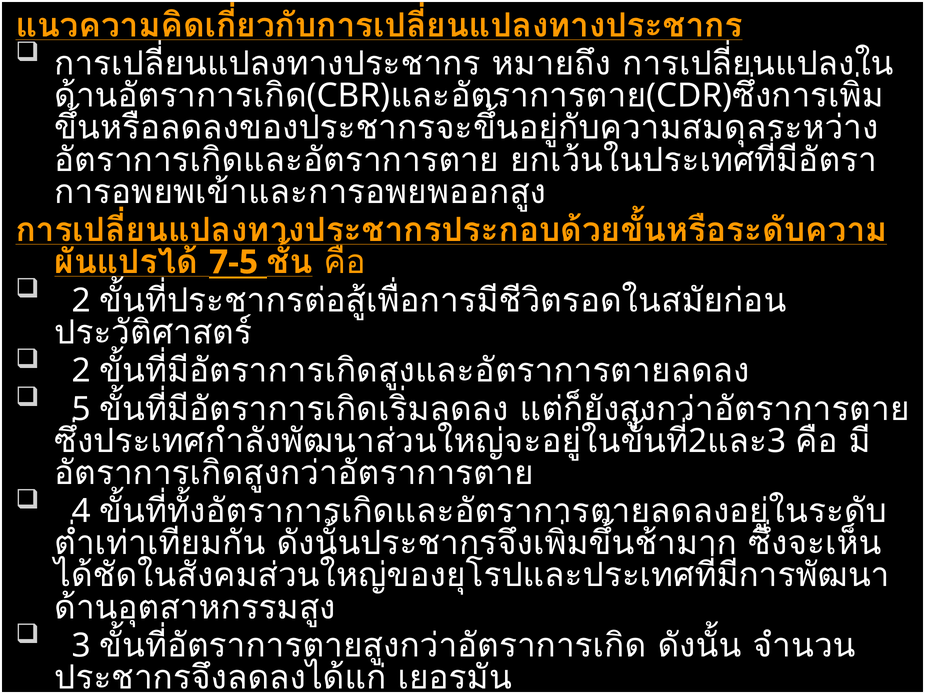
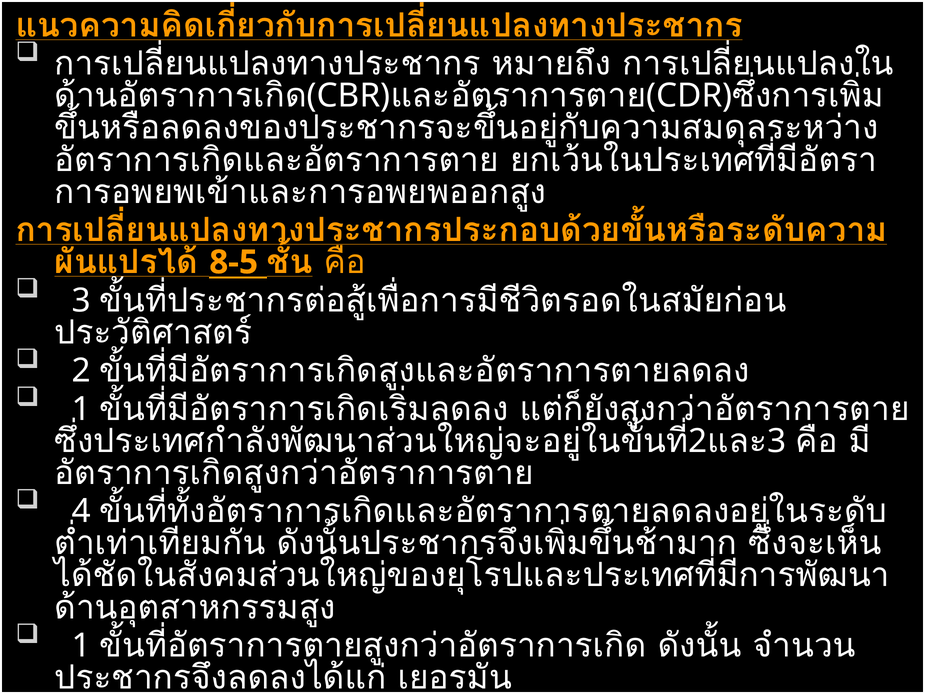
7-5: 7-5 -> 8-5
2 at (81, 300): 2 -> 3
5 at (81, 409): 5 -> 1
3 at (81, 646): 3 -> 1
